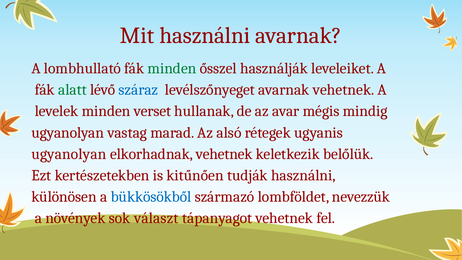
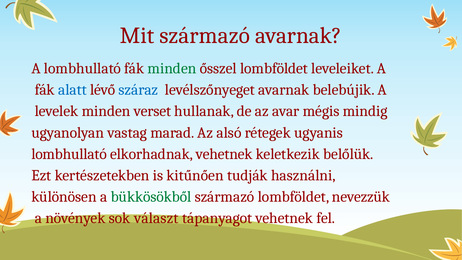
Mit használni: használni -> származó
ősszel használják: használják -> lombföldet
alatt colour: green -> blue
avarnak vehetnek: vehetnek -> belebújik
ugyanolyan at (69, 154): ugyanolyan -> lombhullató
bükkösökből colour: blue -> green
